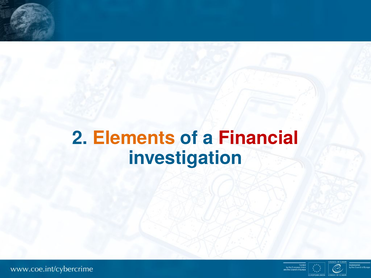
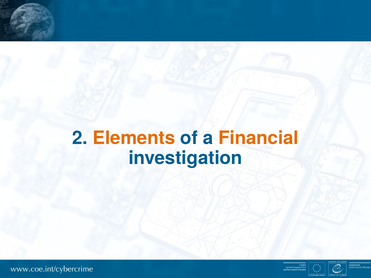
Financial colour: red -> orange
